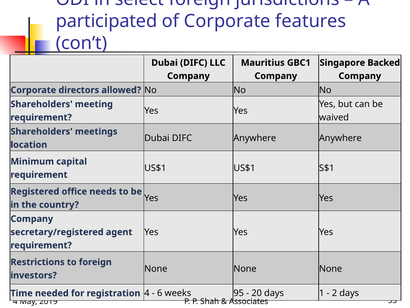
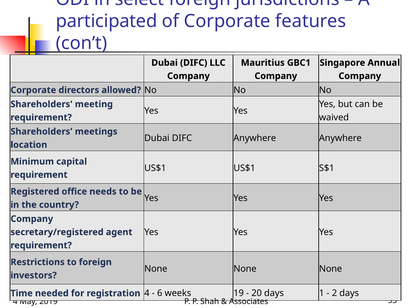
Backed: Backed -> Annual
95: 95 -> 19
